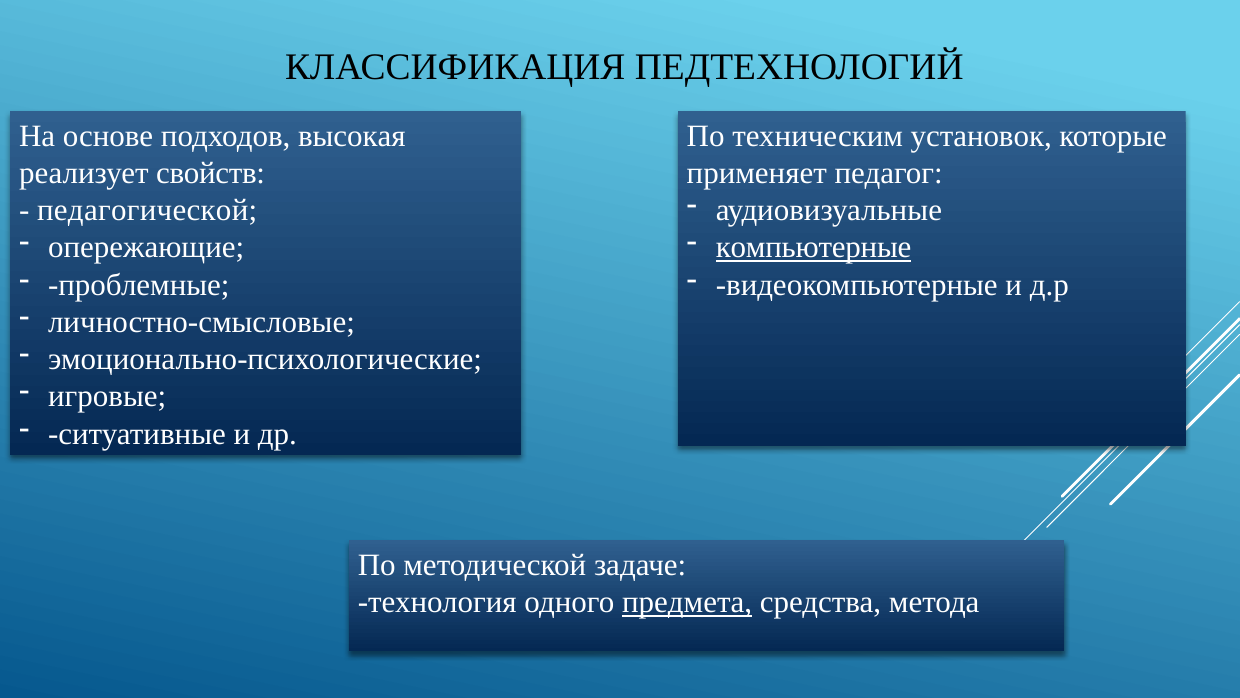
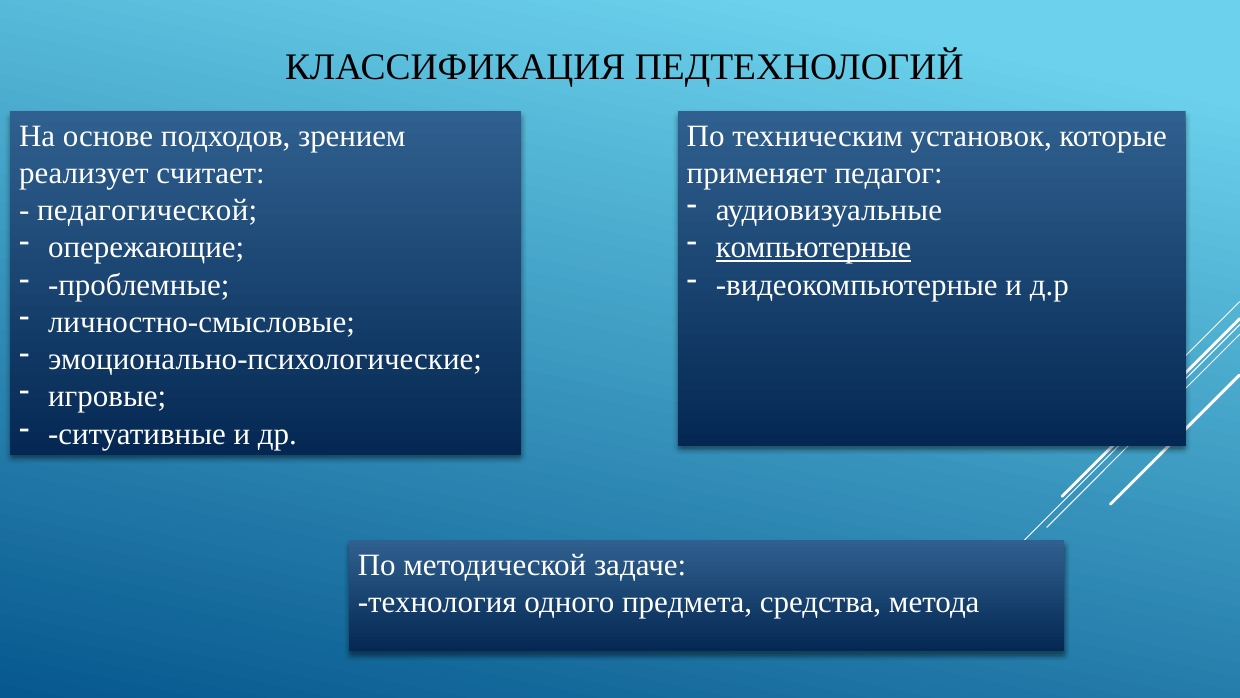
высокая: высокая -> зрением
свойств: свойств -> считает
предмета underline: present -> none
